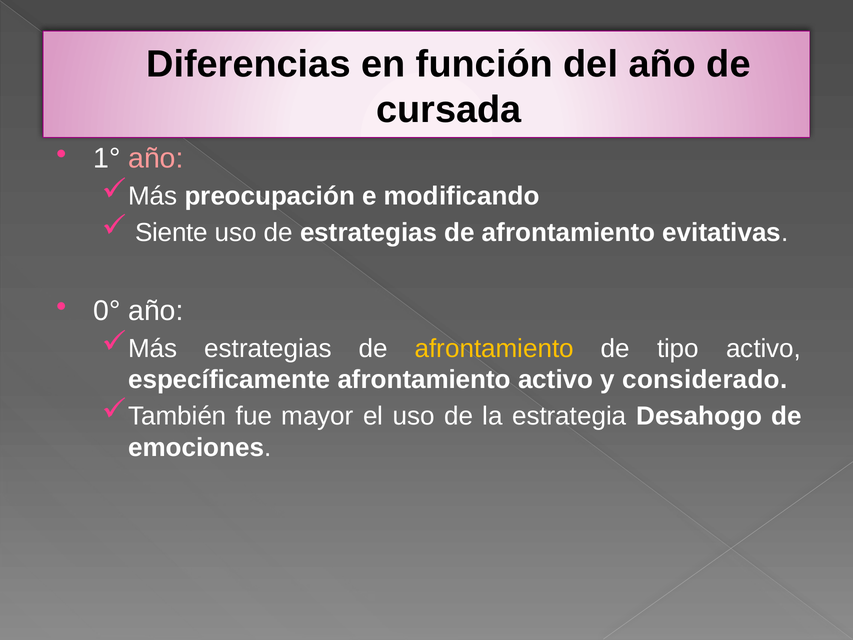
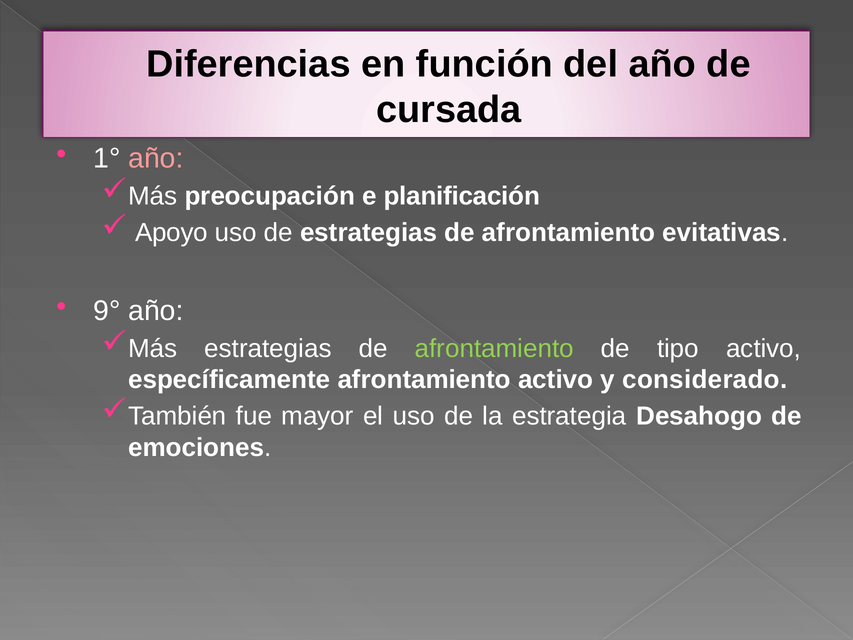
modificando: modificando -> planificación
Siente: Siente -> Apoyo
0°: 0° -> 9°
afrontamiento at (494, 348) colour: yellow -> light green
